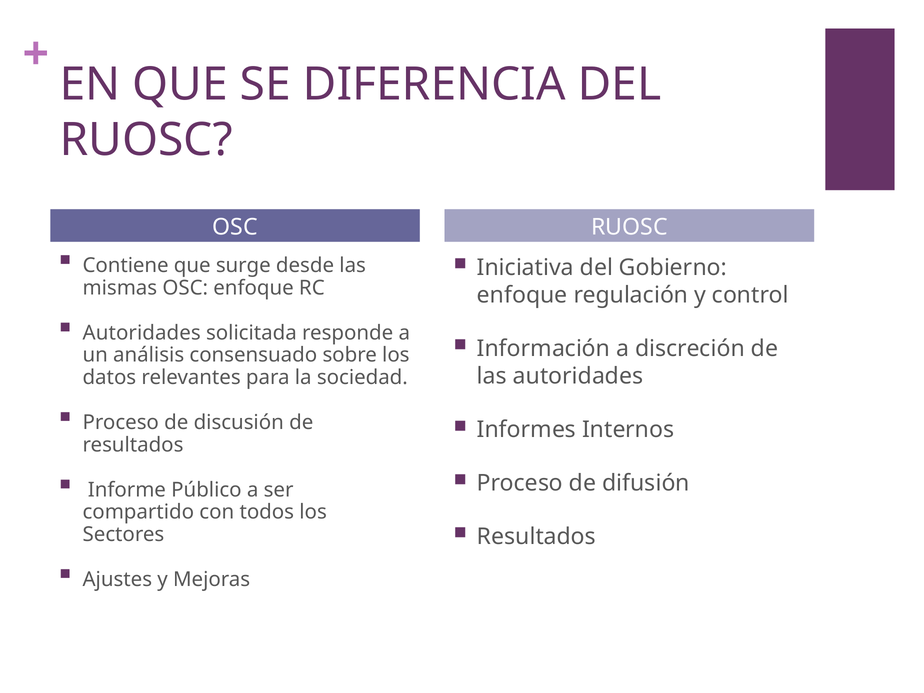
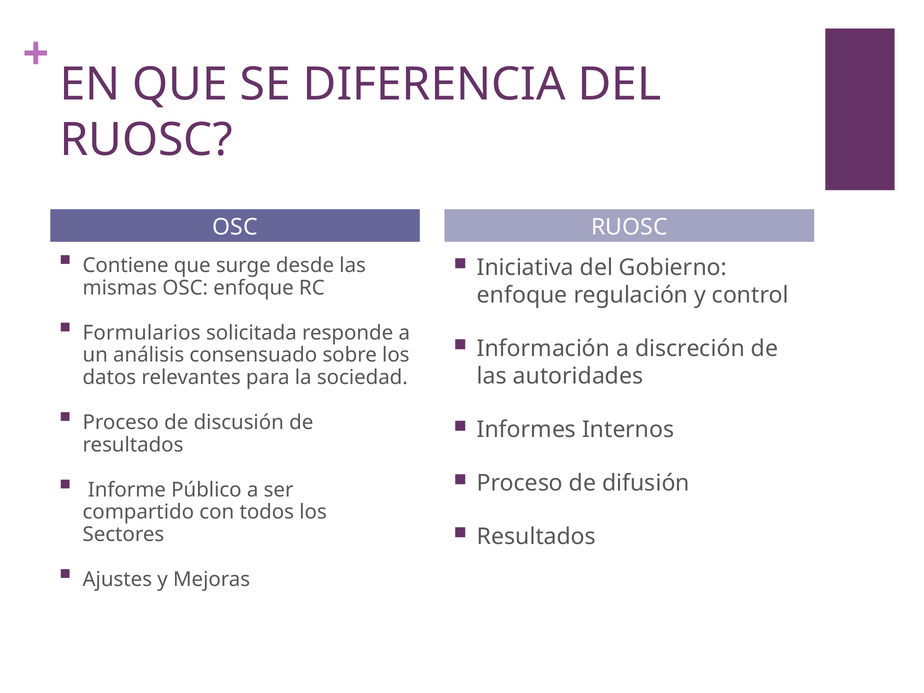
Autoridades at (142, 333): Autoridades -> Formularios
